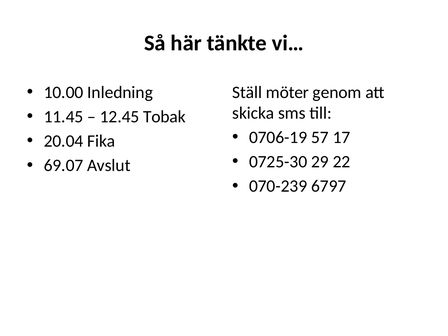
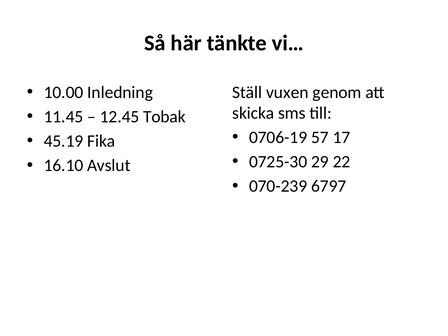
möter: möter -> vuxen
20.04: 20.04 -> 45.19
69.07: 69.07 -> 16.10
